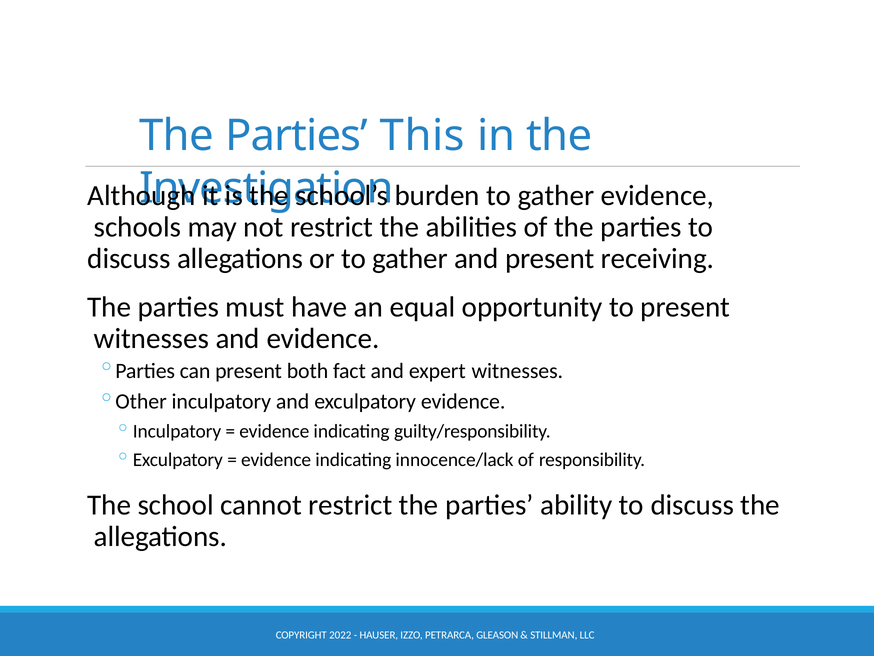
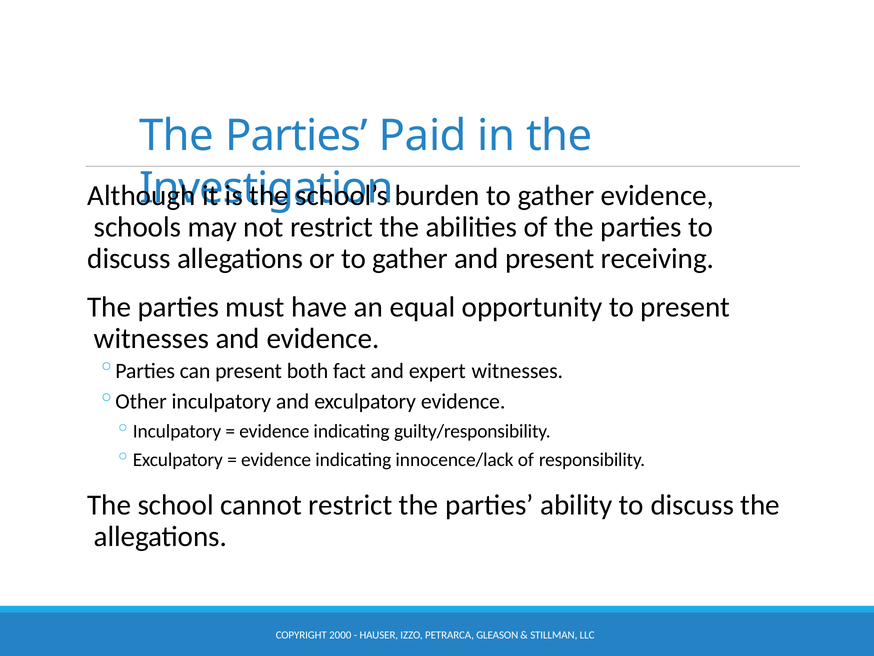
This: This -> Paid
2022: 2022 -> 2000
